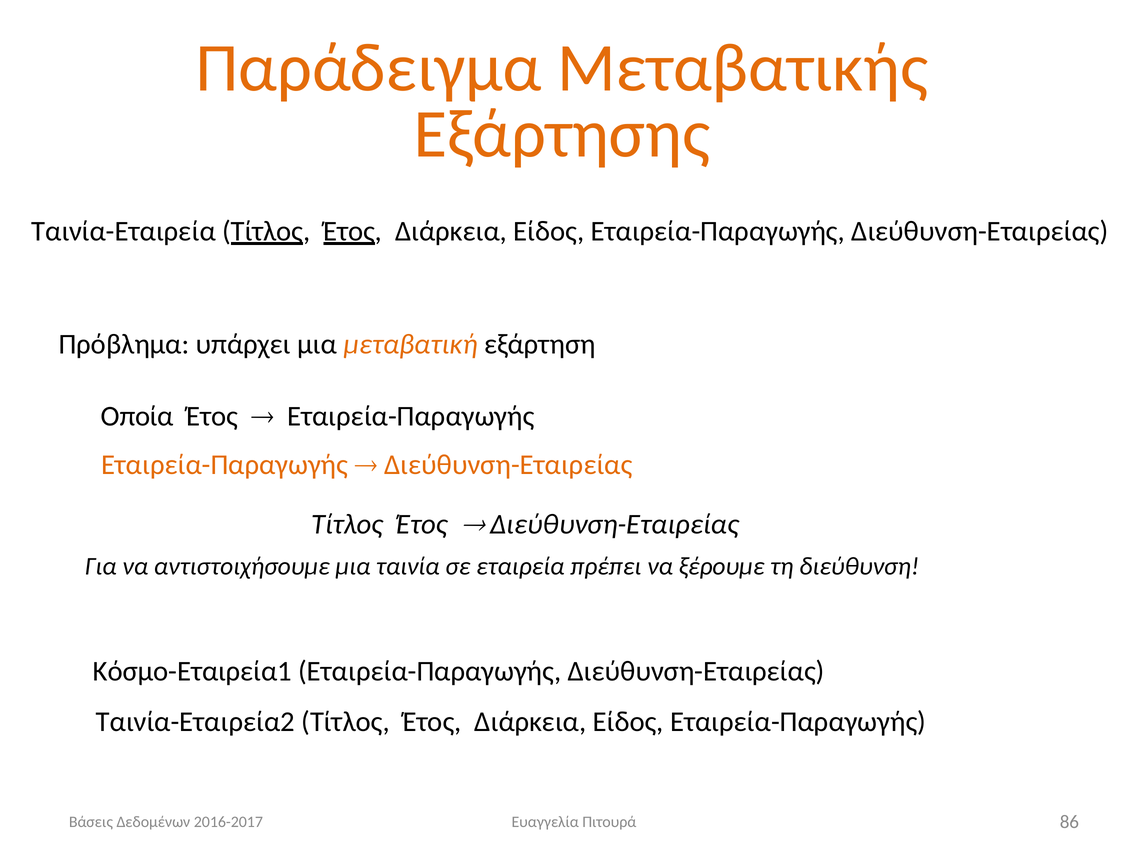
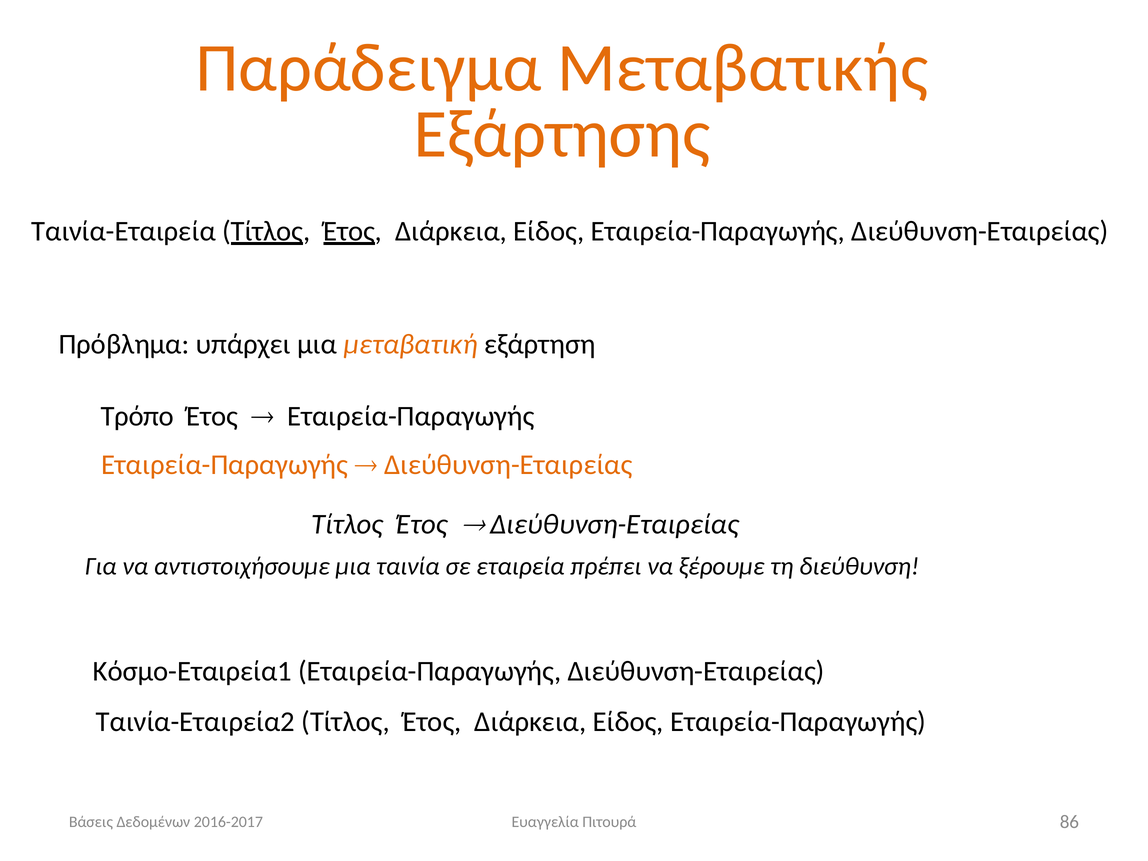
Οποία: Οποία -> Τρόπο
